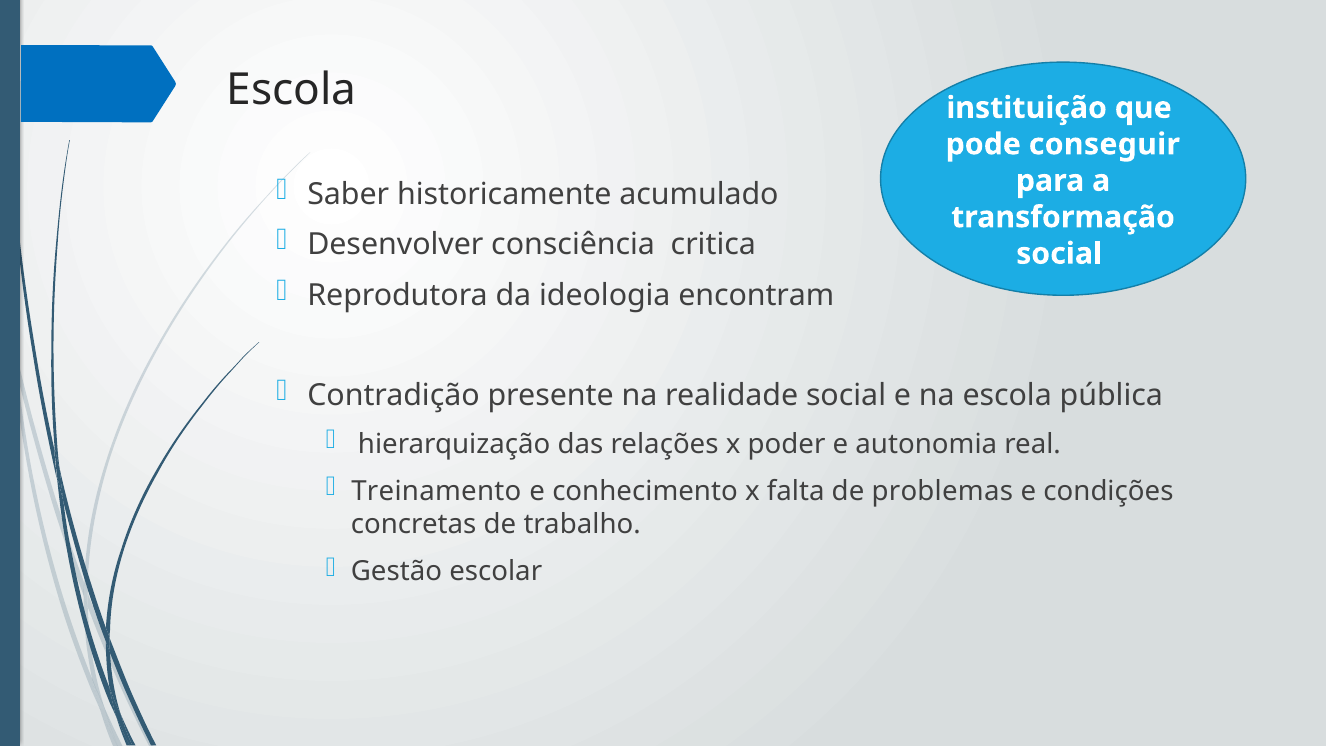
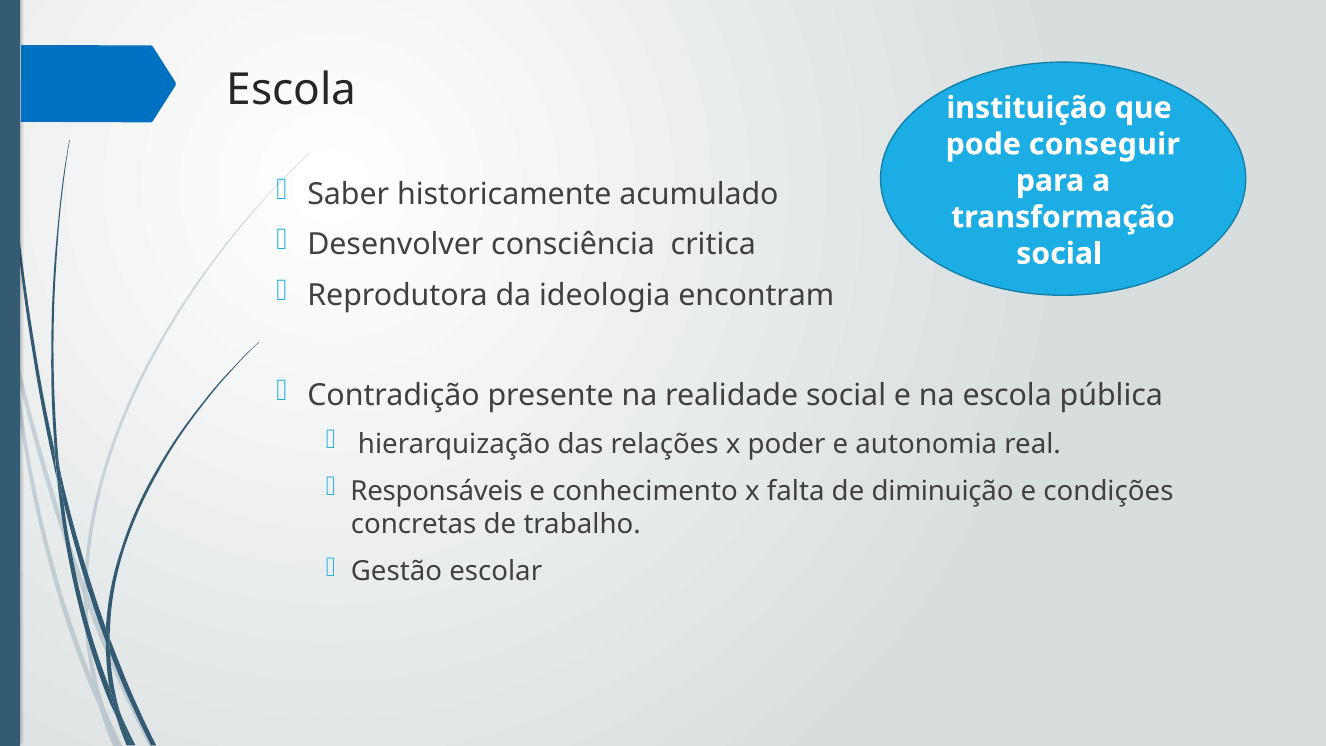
Treinamento: Treinamento -> Responsáveis
problemas: problemas -> diminuição
